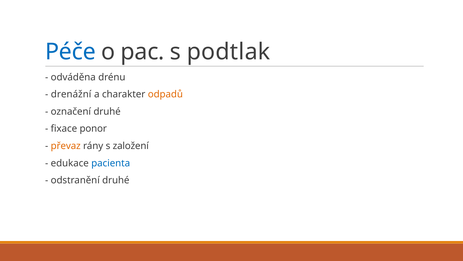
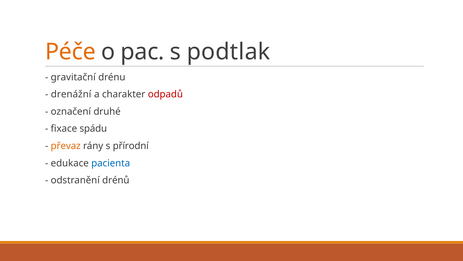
Péče colour: blue -> orange
odváděna: odváděna -> gravitační
odpadů colour: orange -> red
ponor: ponor -> spádu
založení: založení -> přírodní
odstranění druhé: druhé -> drénů
